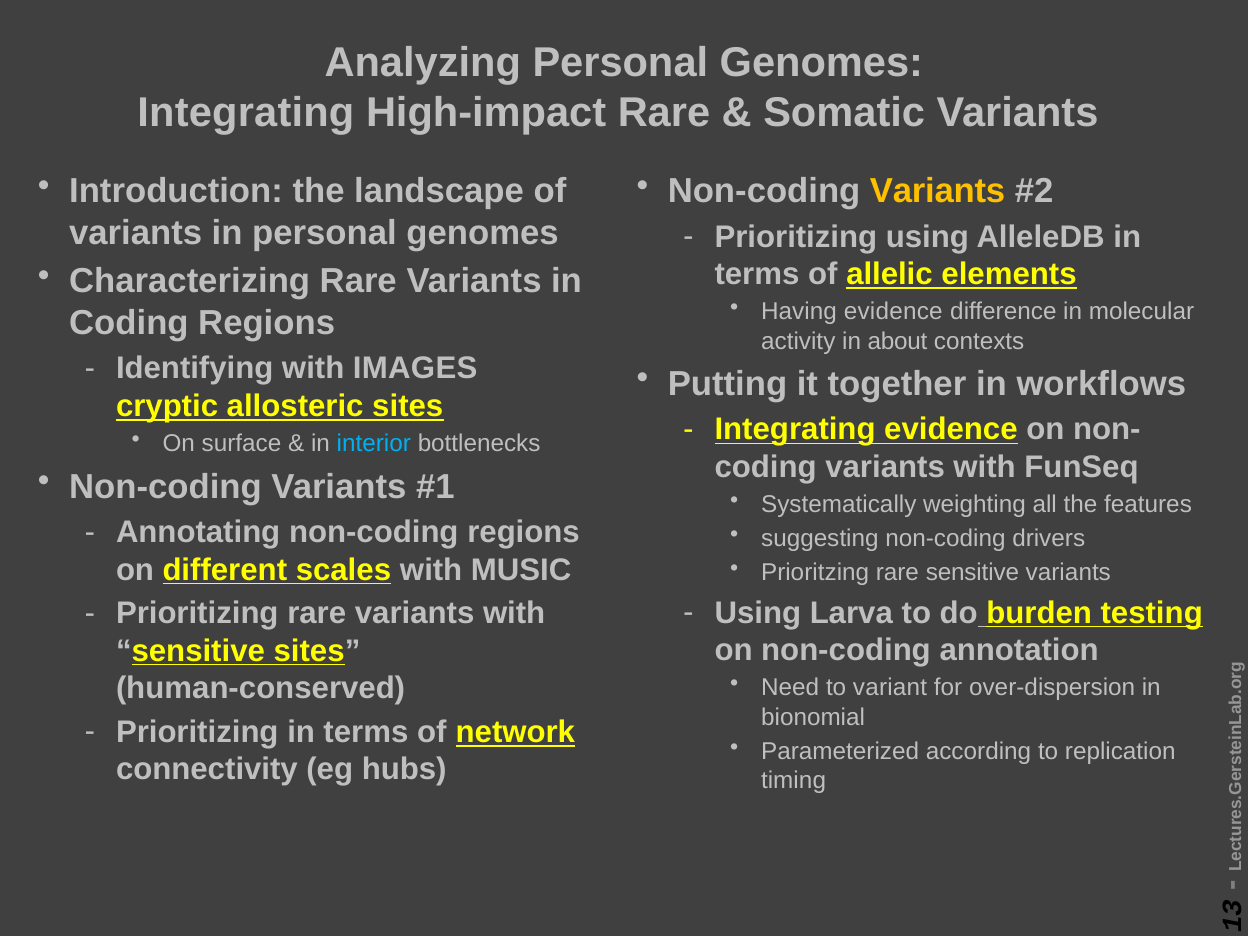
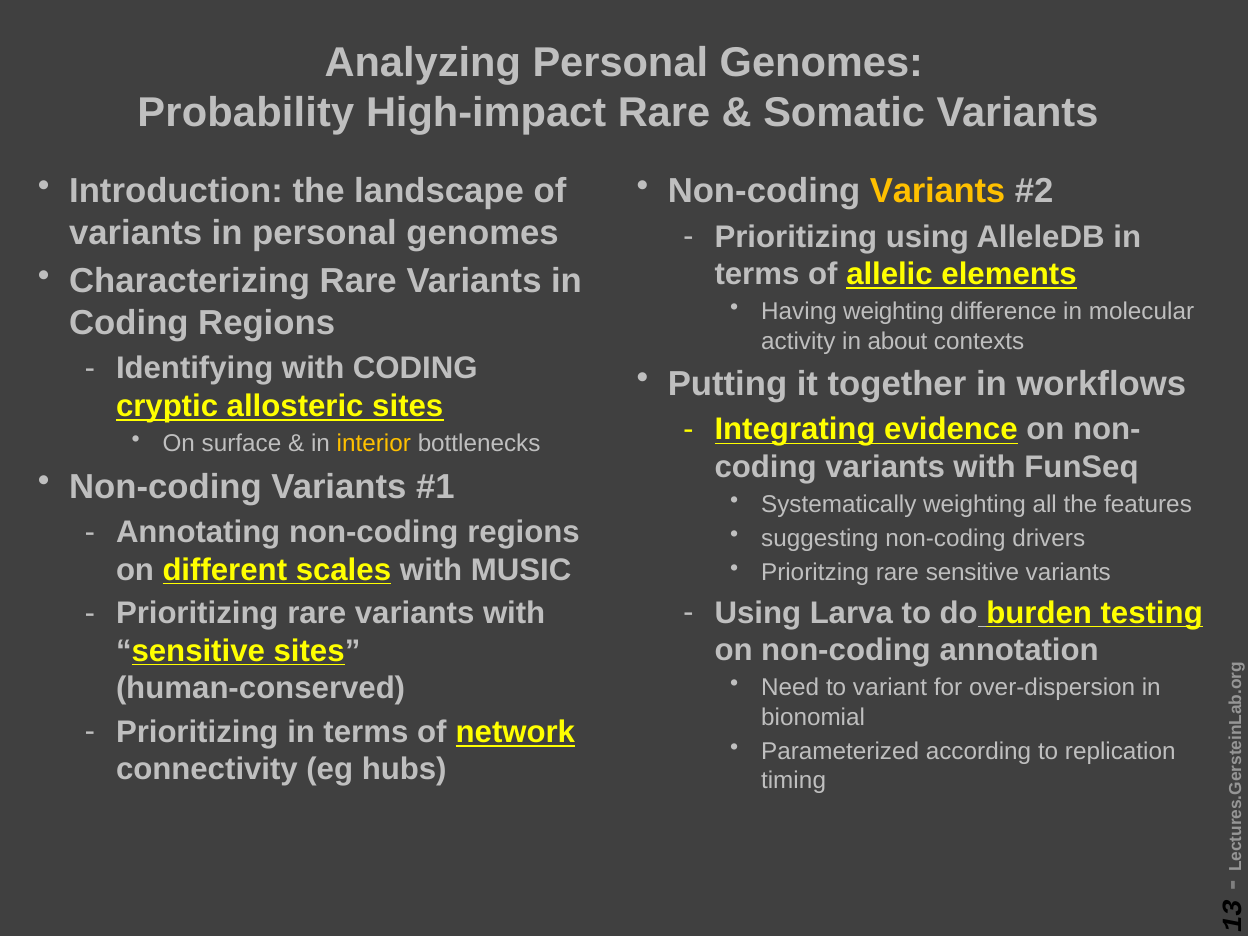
Integrating at (246, 113): Integrating -> Probability
Having evidence: evidence -> weighting
with IMAGES: IMAGES -> CODING
interior colour: light blue -> yellow
